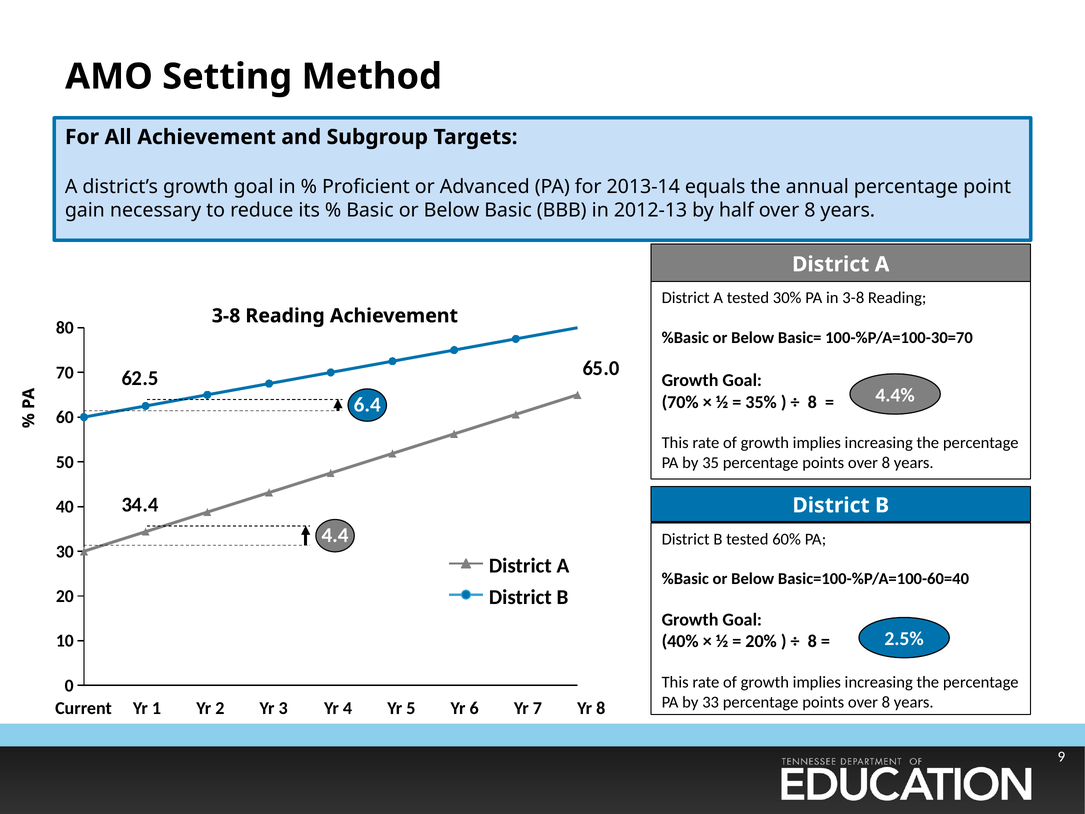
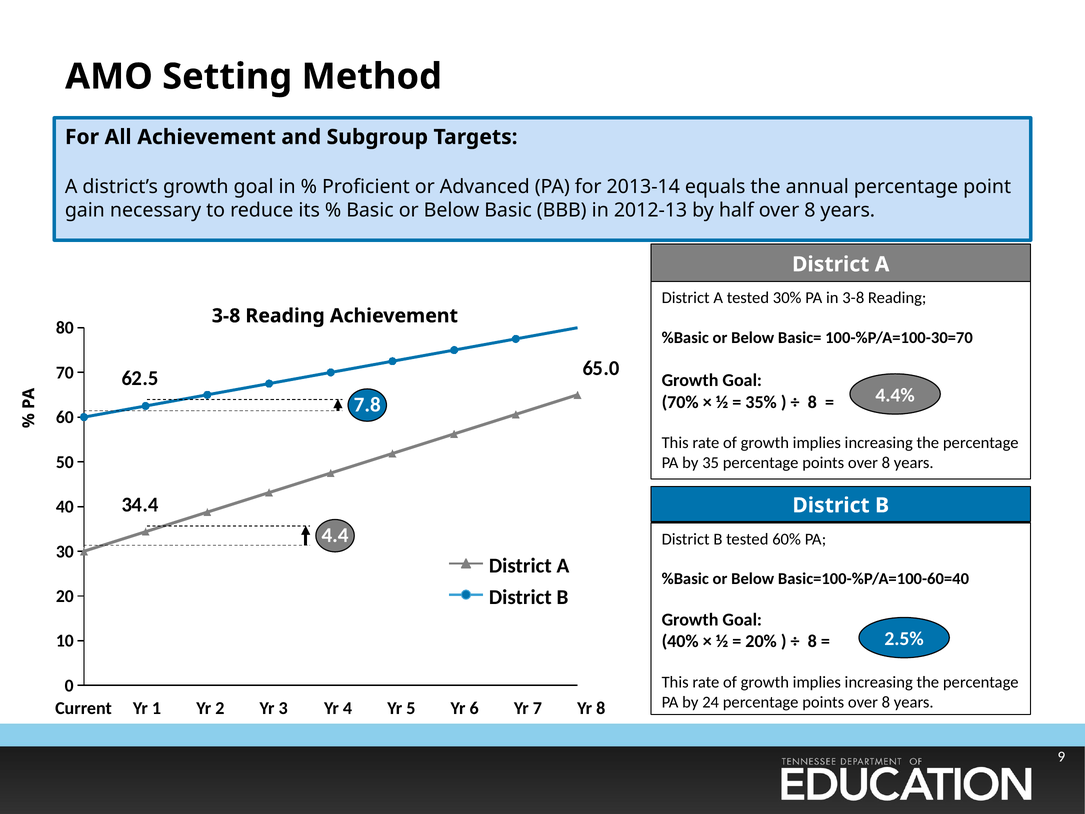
6.4: 6.4 -> 7.8
33: 33 -> 24
